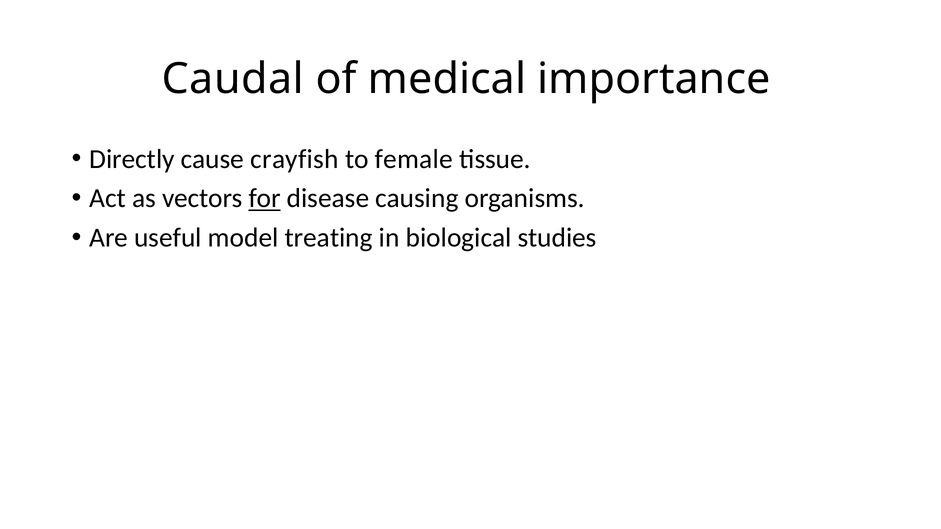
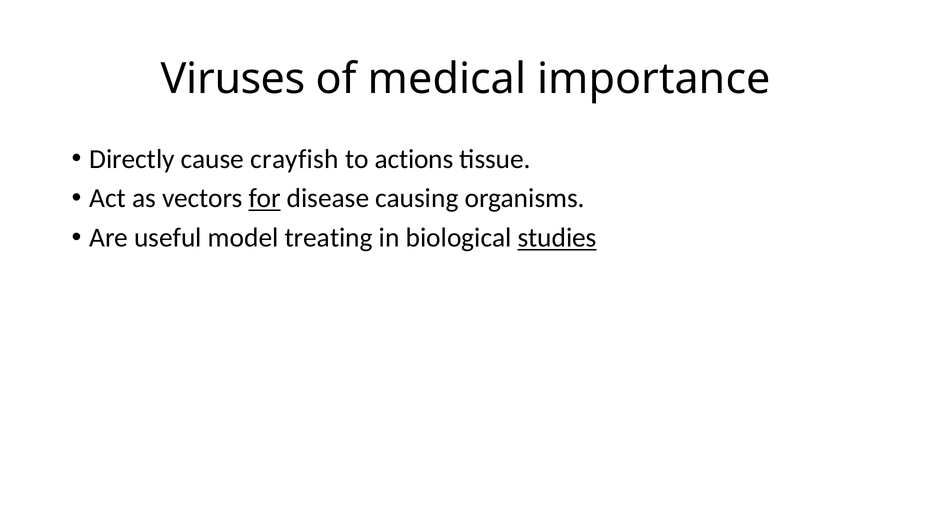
Caudal: Caudal -> Viruses
female: female -> actions
studies underline: none -> present
